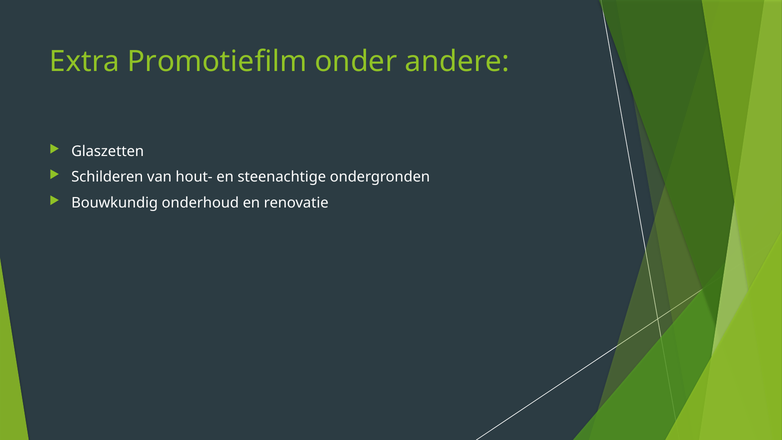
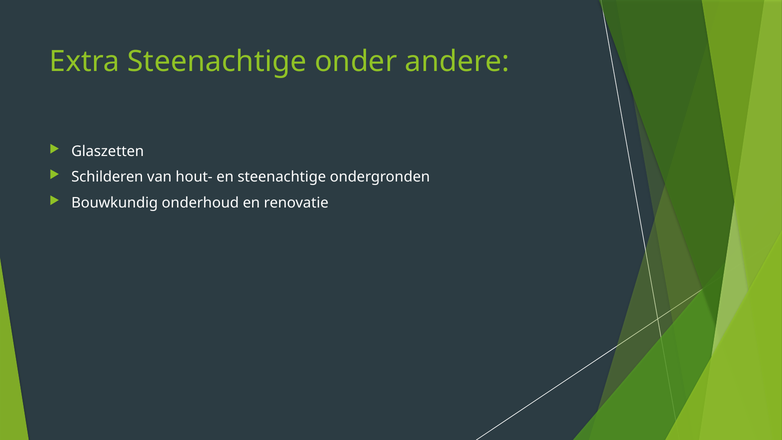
Extra Promotiefilm: Promotiefilm -> Steenachtige
